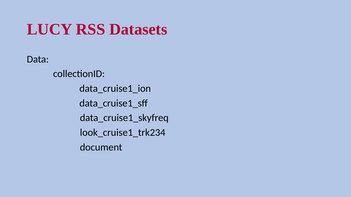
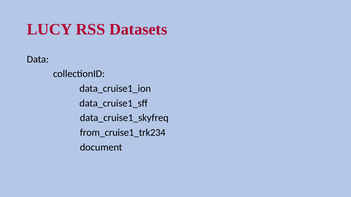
look_cruise1_trk234: look_cruise1_trk234 -> from_cruise1_trk234
